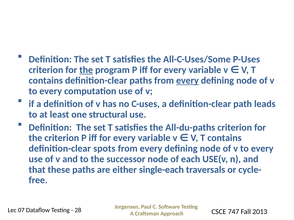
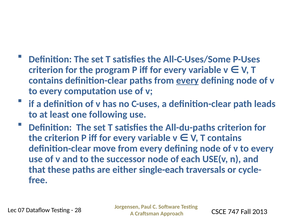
the at (86, 70) underline: present -> none
structural: structural -> following
spots: spots -> move
